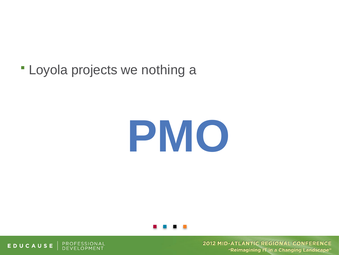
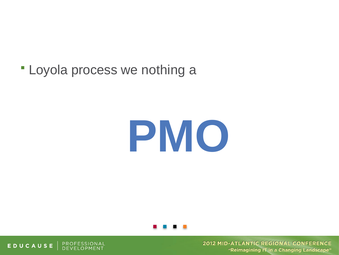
projects: projects -> process
